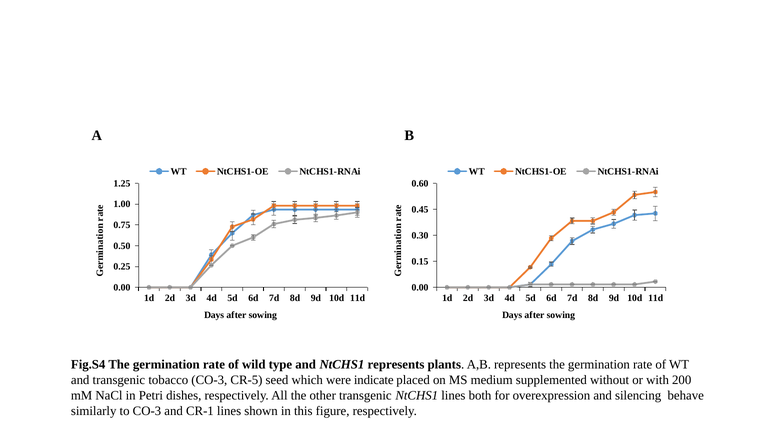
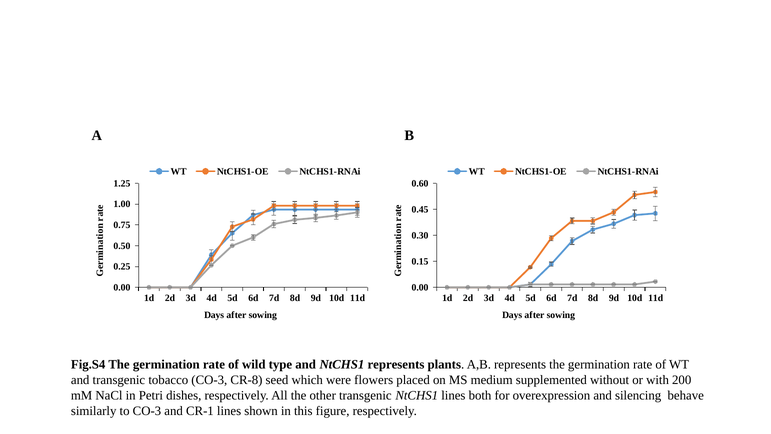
CR-5: CR-5 -> CR-8
indicate: indicate -> flowers
